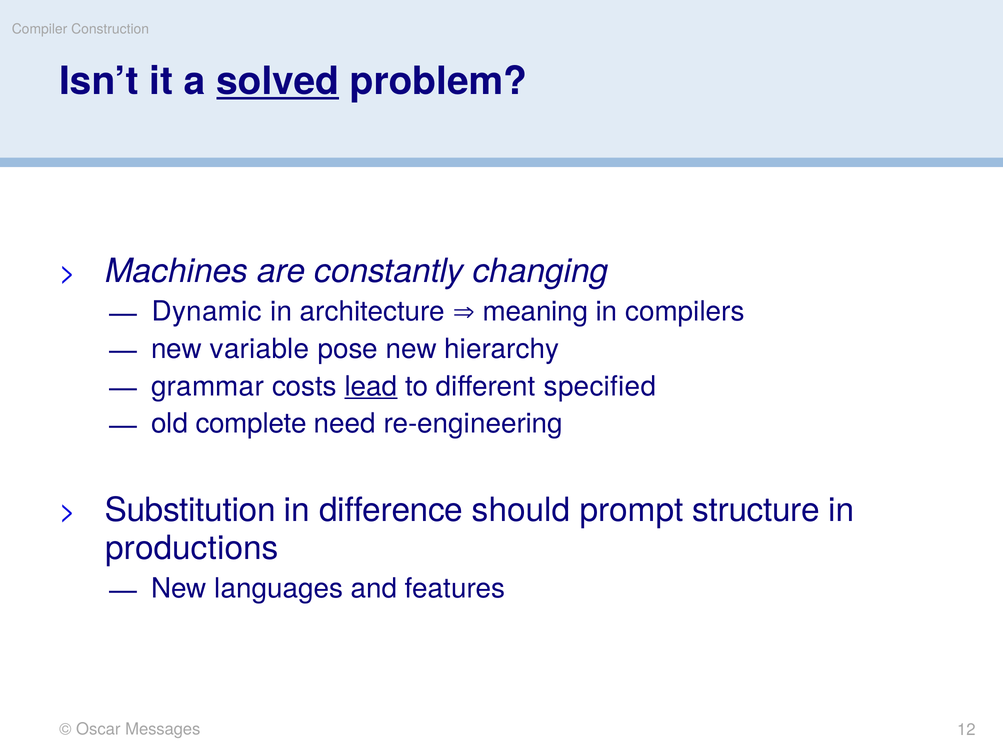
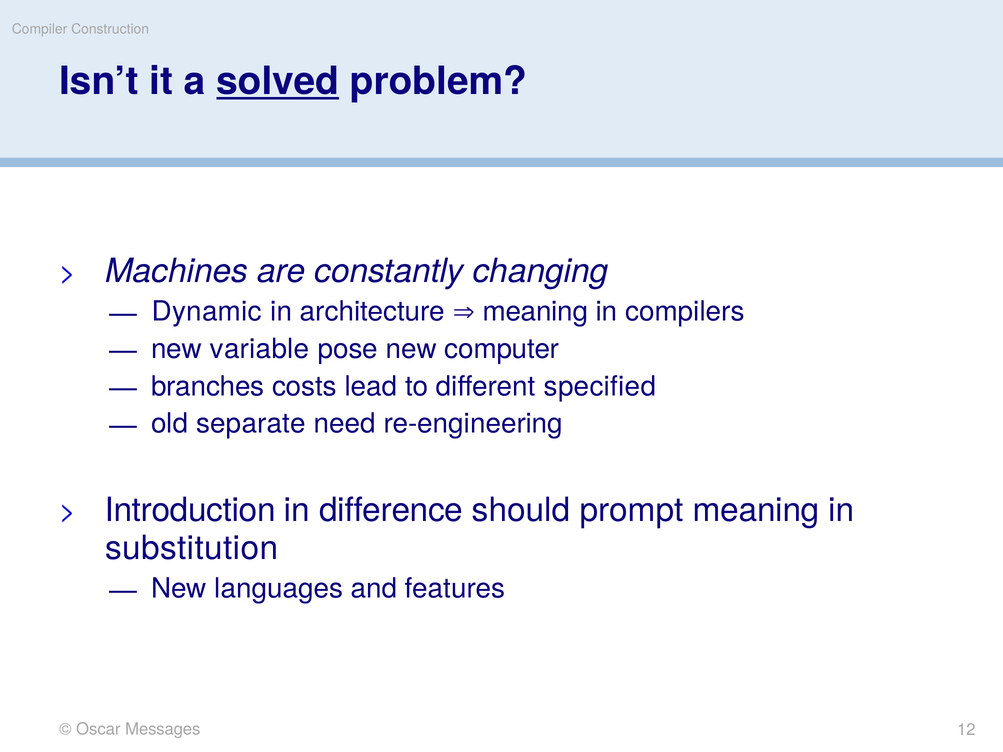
hierarchy: hierarchy -> computer
grammar: grammar -> branches
lead underline: present -> none
complete: complete -> separate
Substitution: Substitution -> Introduction
prompt structure: structure -> meaning
productions: productions -> substitution
